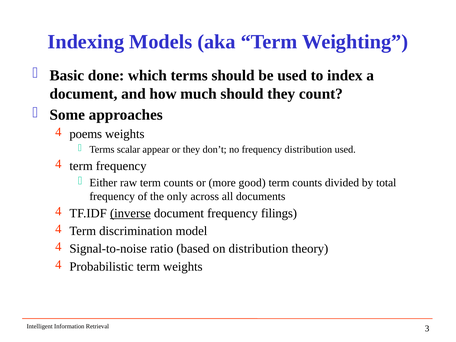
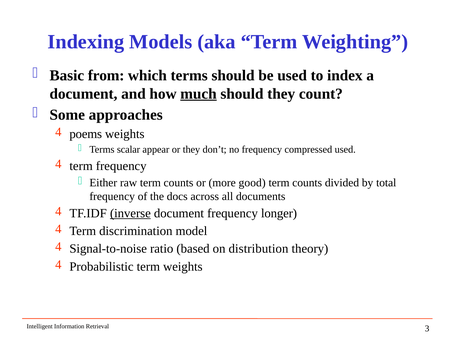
done: done -> from
much underline: none -> present
frequency distribution: distribution -> compressed
only: only -> docs
filings: filings -> longer
